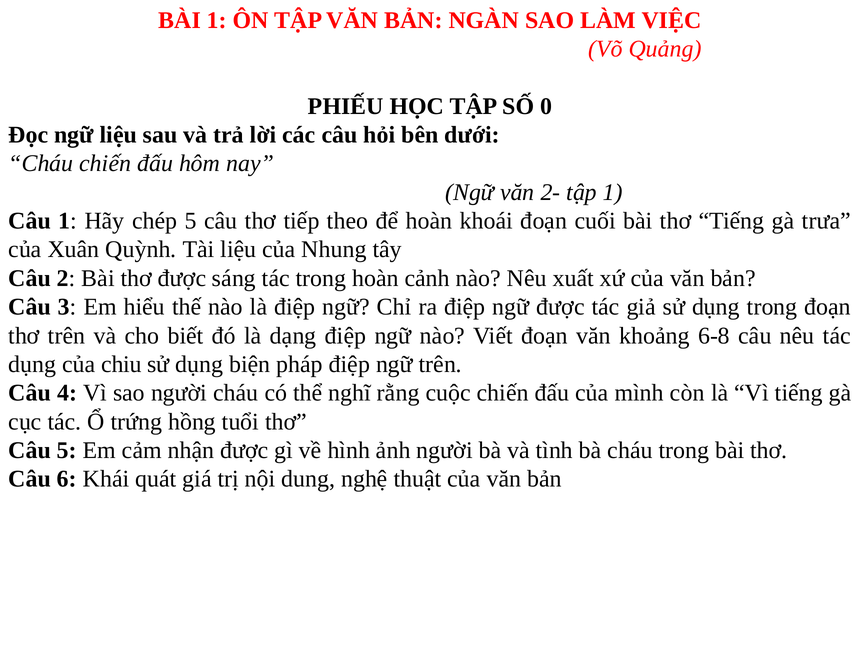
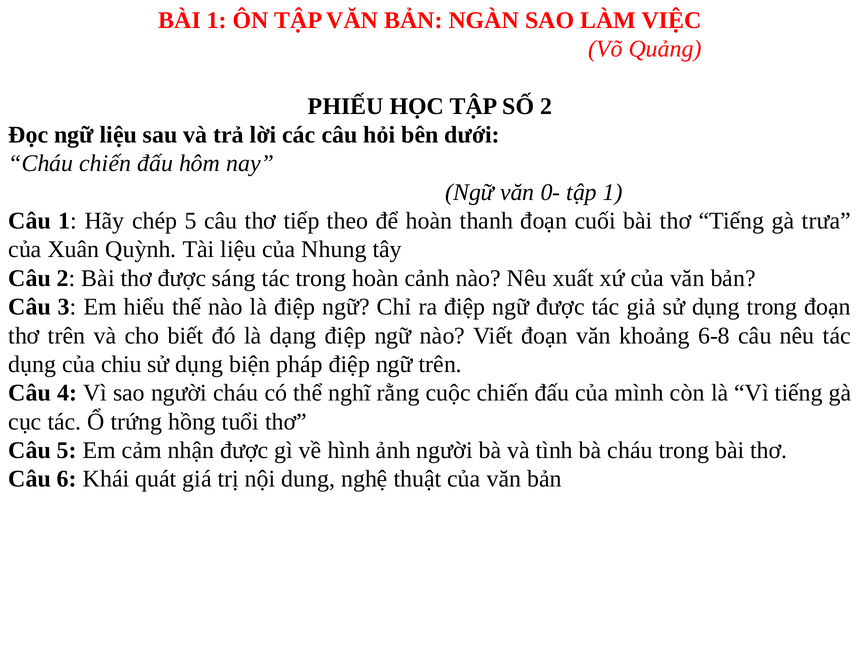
SỐ 0: 0 -> 2
2-: 2- -> 0-
khoái: khoái -> thanh
